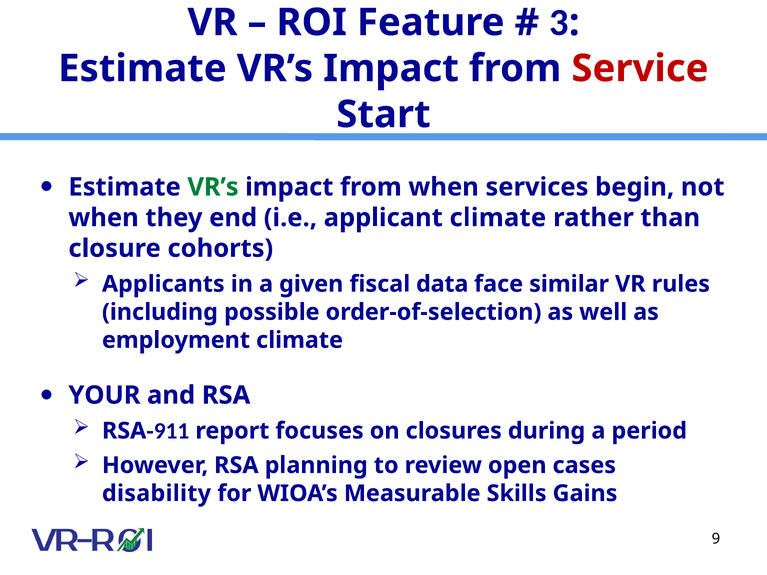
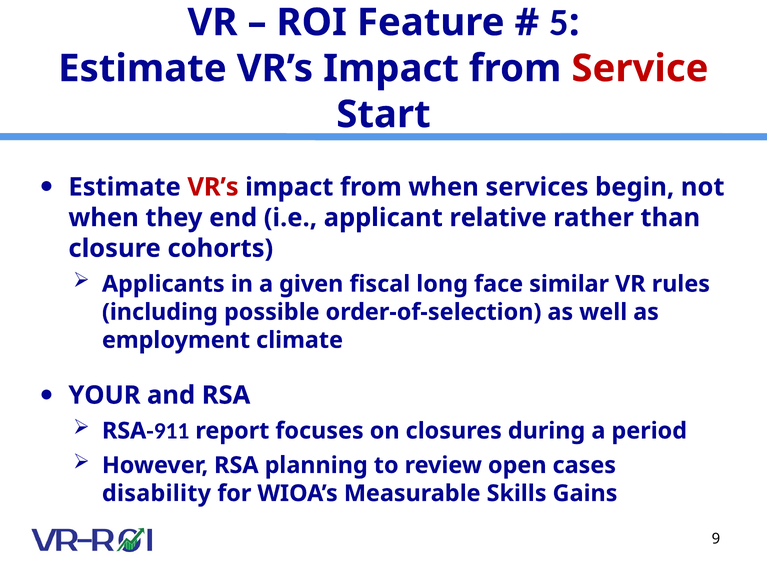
3: 3 -> 5
VR’s at (213, 187) colour: green -> red
applicant climate: climate -> relative
data: data -> long
